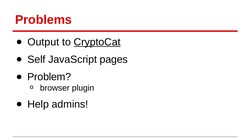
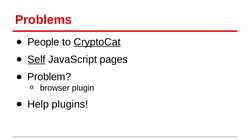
Output: Output -> People
Self underline: none -> present
admins: admins -> plugins
